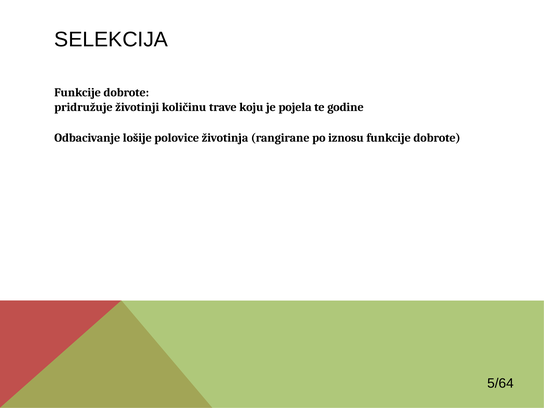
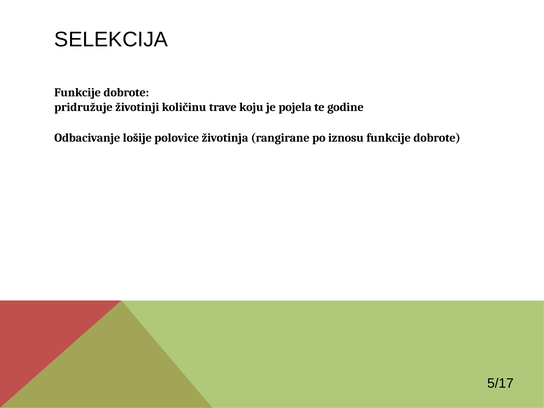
5/64: 5/64 -> 5/17
